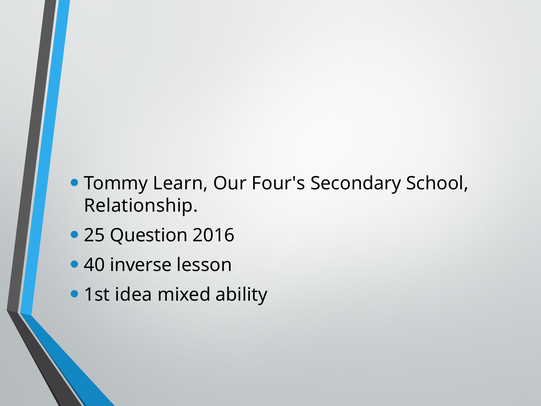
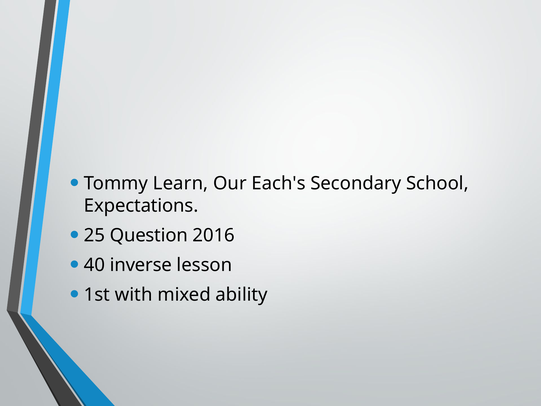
Four's: Four's -> Each's
Relationship: Relationship -> Expectations
idea: idea -> with
